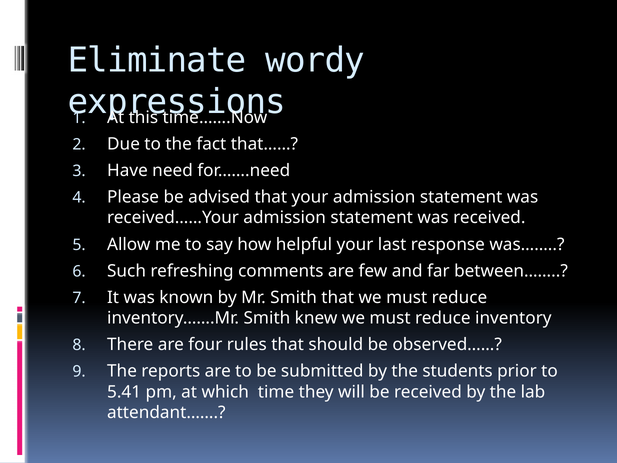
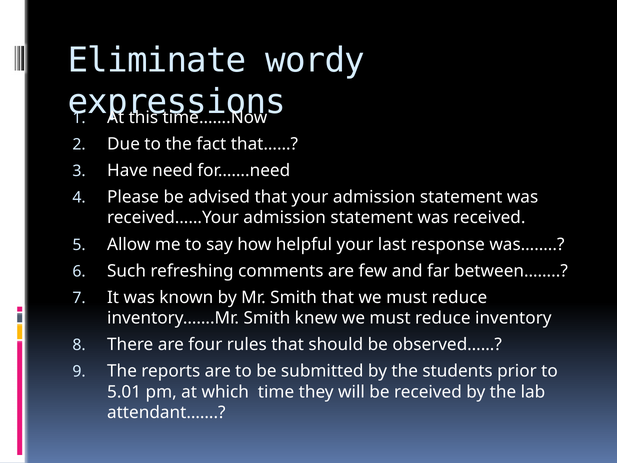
5.41: 5.41 -> 5.01
